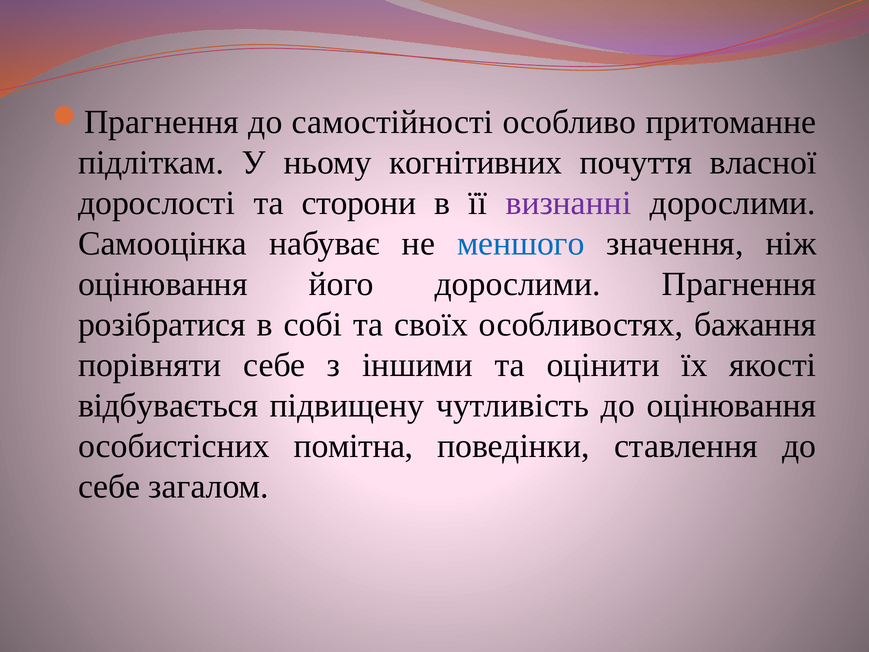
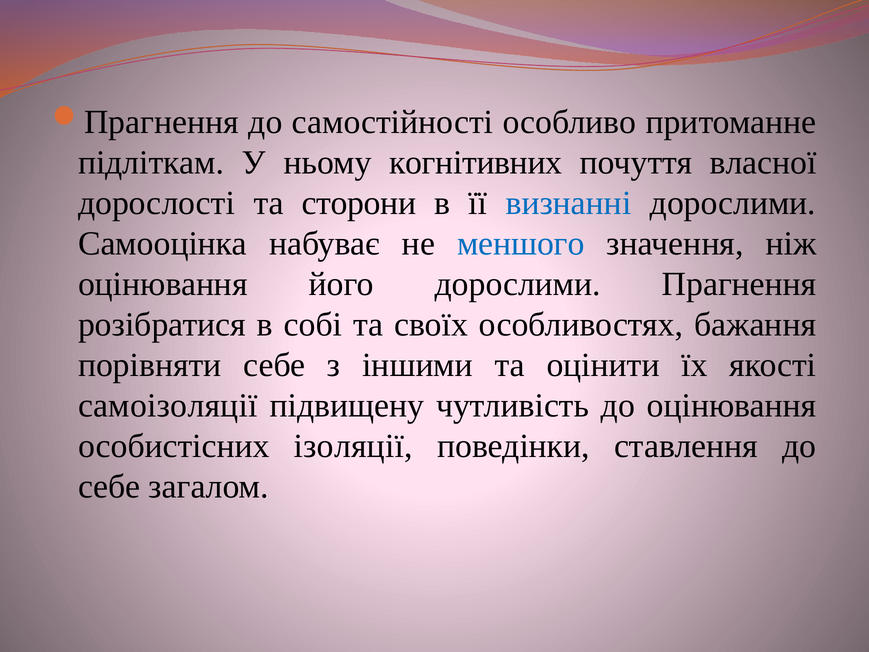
визнанні colour: purple -> blue
відбувається: відбувається -> самоізоляції
помітна: помітна -> ізоляції
